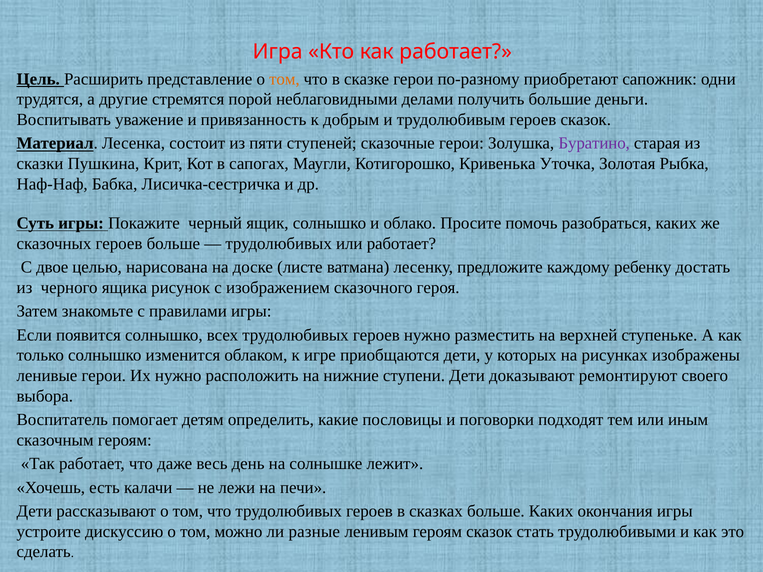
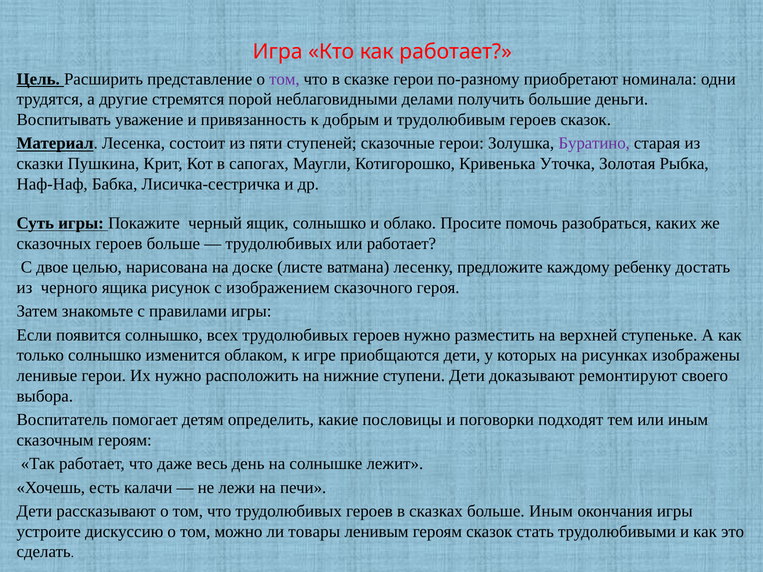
том at (284, 79) colour: orange -> purple
сапожник: сапожник -> номинала
больше Каких: Каких -> Иным
разные: разные -> товары
